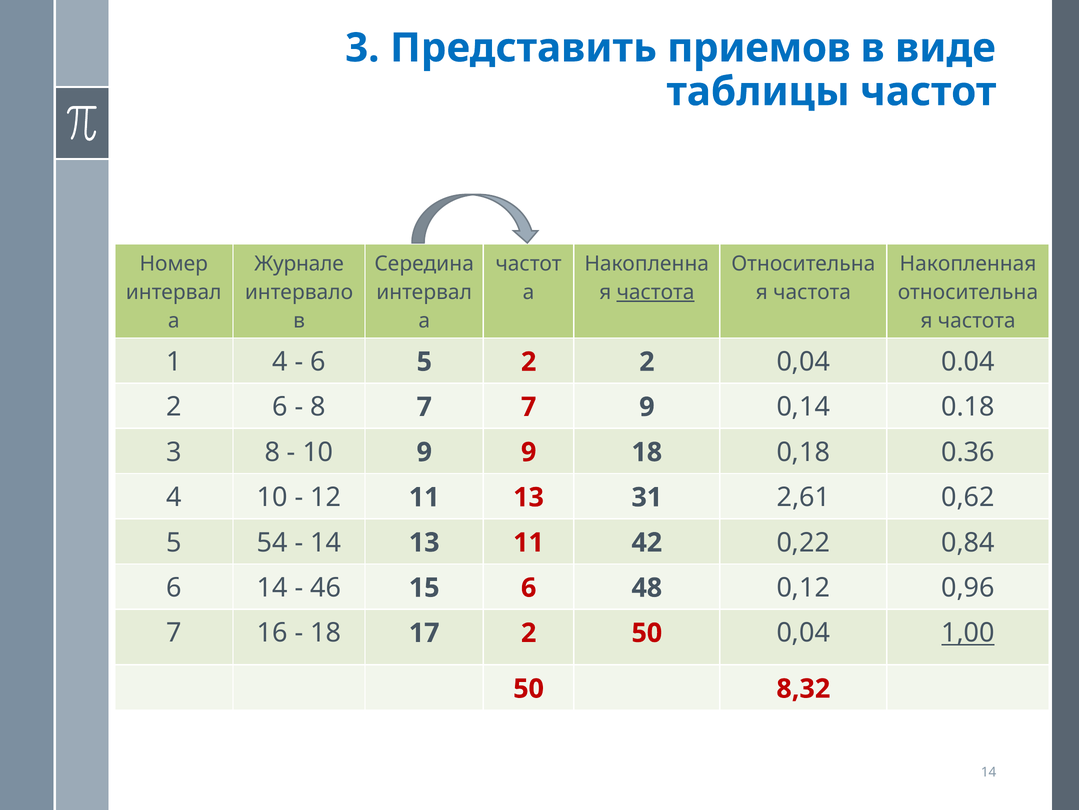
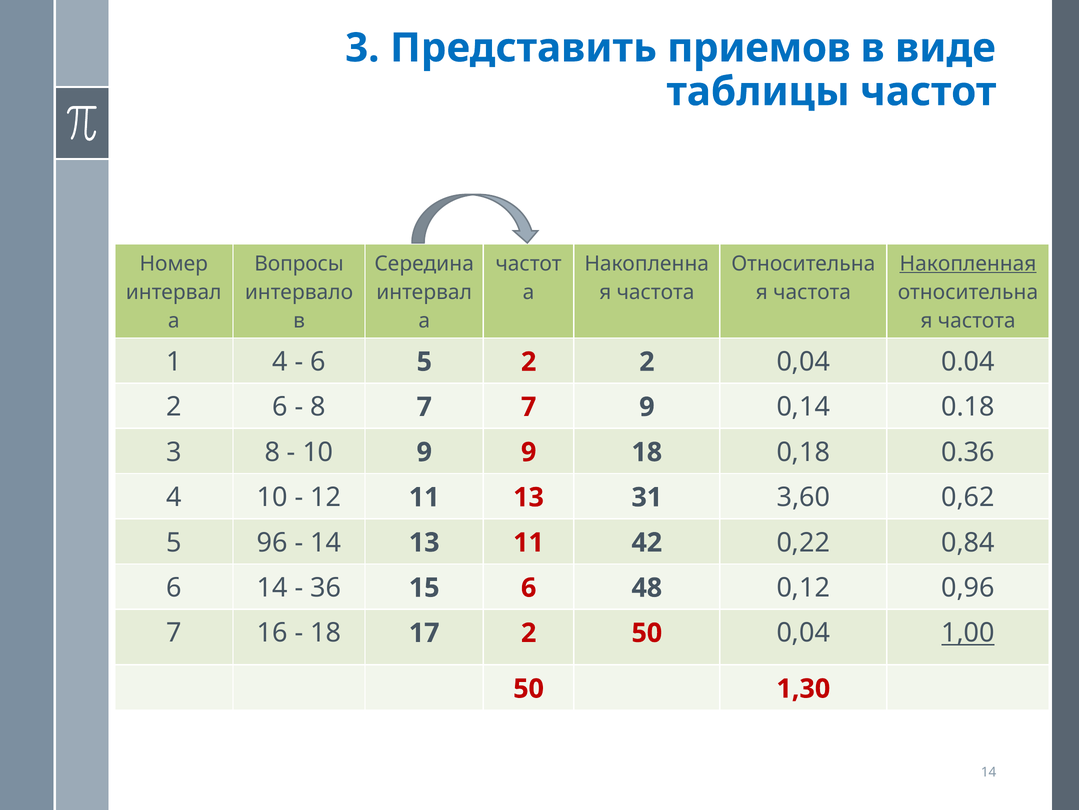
Журнале: Журнале -> Вопросы
Накопленная underline: none -> present
частота at (656, 292) underline: present -> none
2,61: 2,61 -> 3,60
54: 54 -> 96
46: 46 -> 36
8,32: 8,32 -> 1,30
